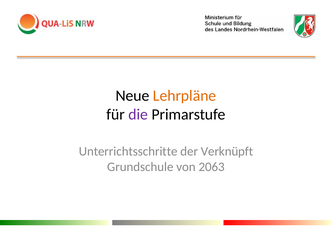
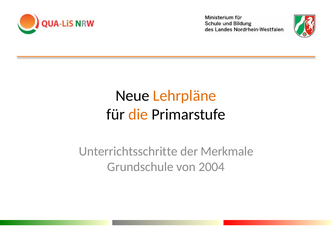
die colour: purple -> orange
Verknüpft: Verknüpft -> Merkmale
2063: 2063 -> 2004
